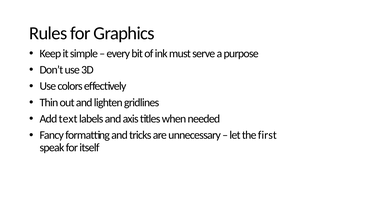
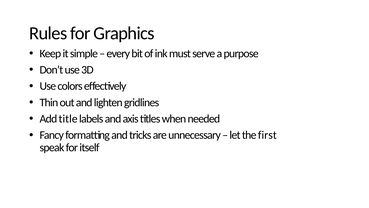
text: text -> title
